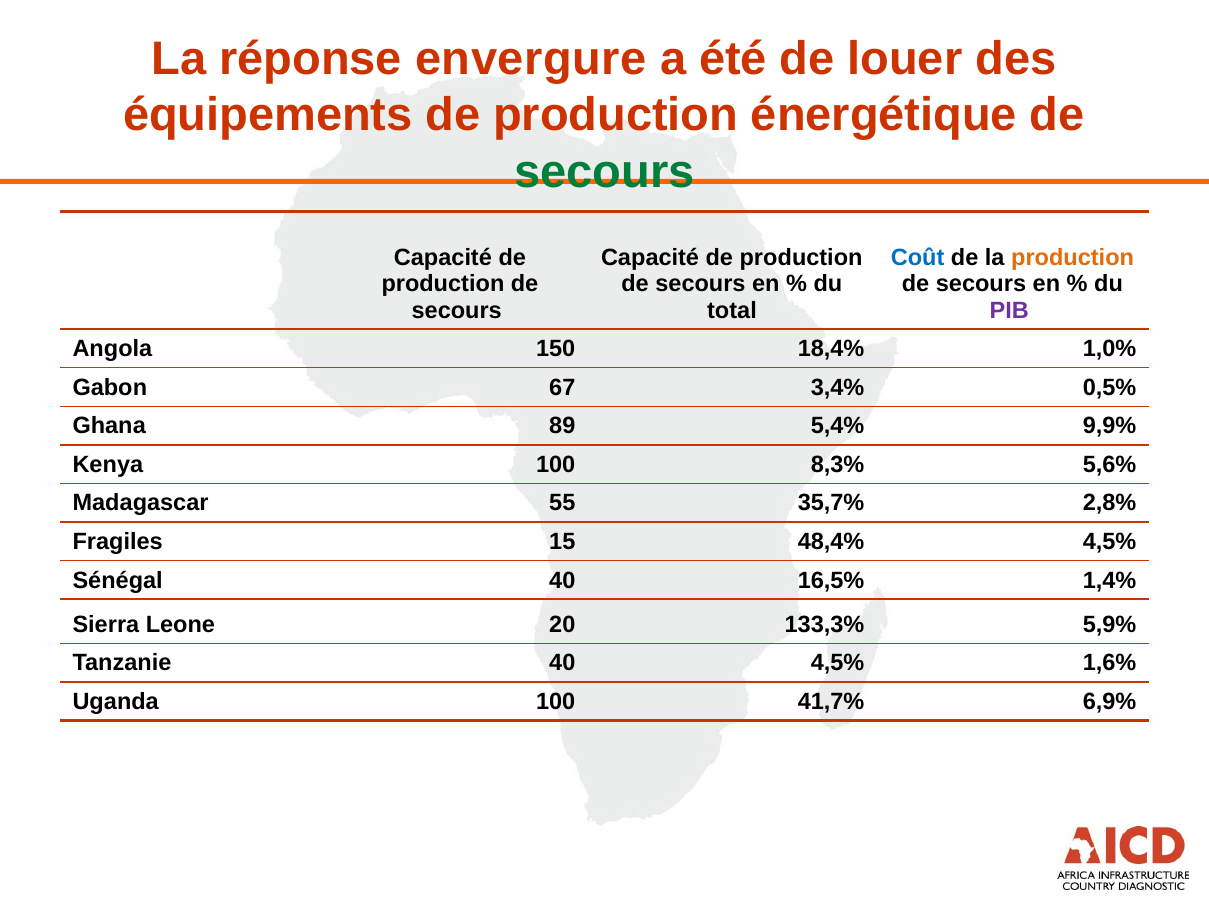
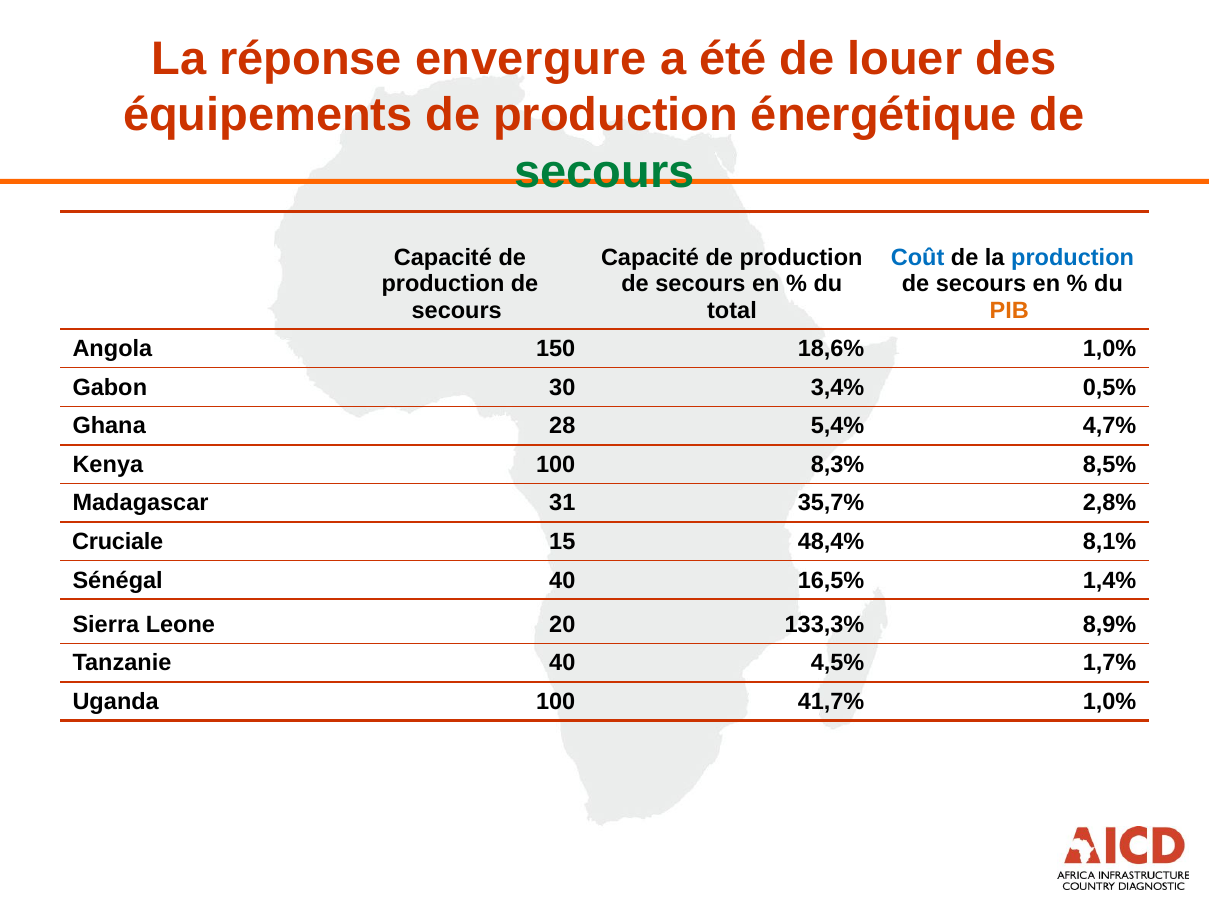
production at (1073, 257) colour: orange -> blue
PIB colour: purple -> orange
18,4%: 18,4% -> 18,6%
67: 67 -> 30
89: 89 -> 28
9,9%: 9,9% -> 4,7%
5,6%: 5,6% -> 8,5%
55: 55 -> 31
Fragiles: Fragiles -> Cruciale
48,4% 4,5%: 4,5% -> 8,1%
5,9%: 5,9% -> 8,9%
1,6%: 1,6% -> 1,7%
41,7% 6,9%: 6,9% -> 1,0%
